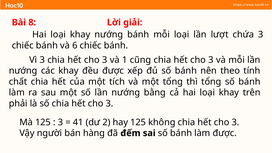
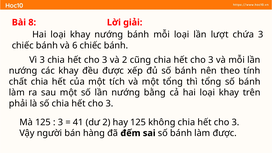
và 1: 1 -> 2
